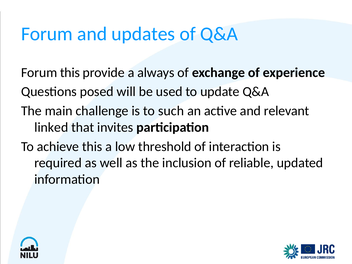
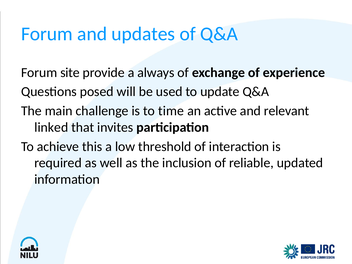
Forum this: this -> site
such: such -> time
